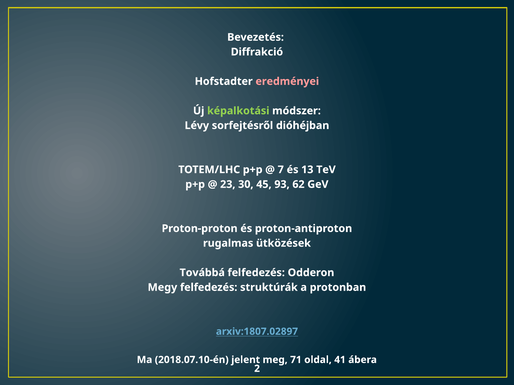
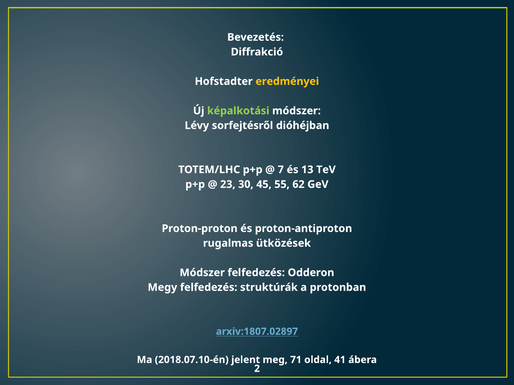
eredményei colour: pink -> yellow
93: 93 -> 55
Továbbá at (202, 273): Továbbá -> Módszer
